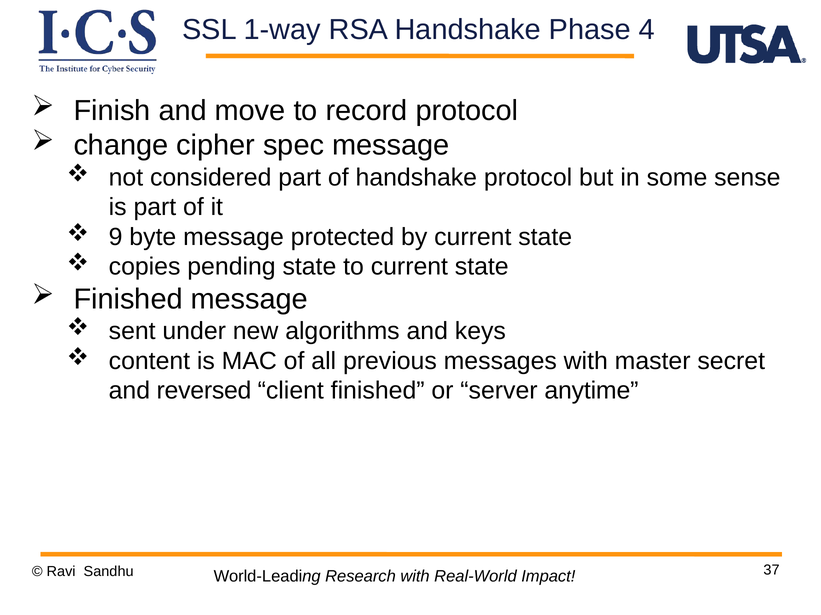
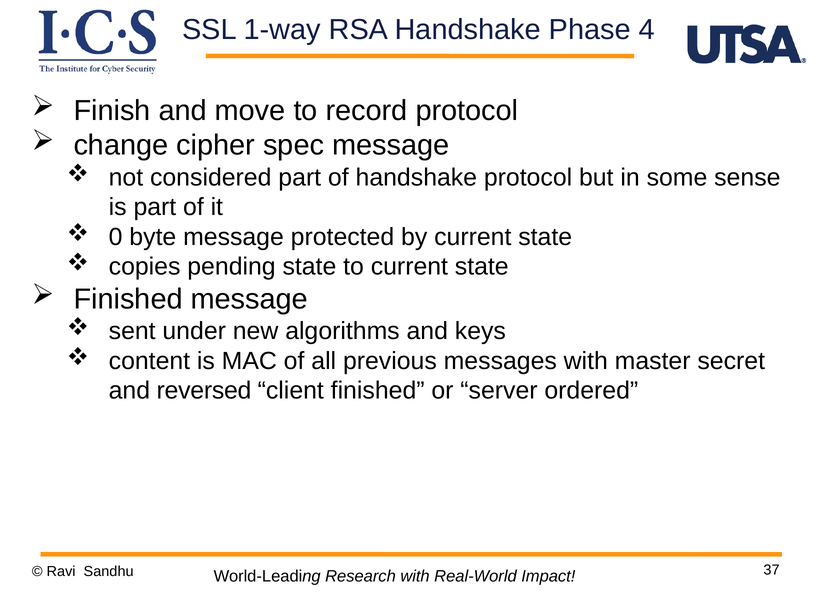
9: 9 -> 0
anytime: anytime -> ordered
